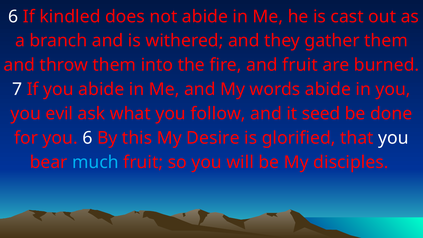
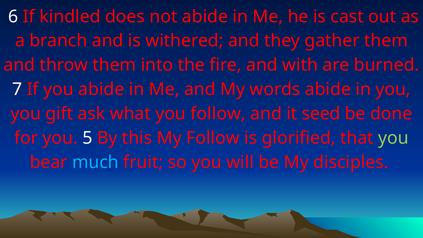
and fruit: fruit -> with
evil: evil -> gift
you 6: 6 -> 5
My Desire: Desire -> Follow
you at (394, 138) colour: white -> light green
